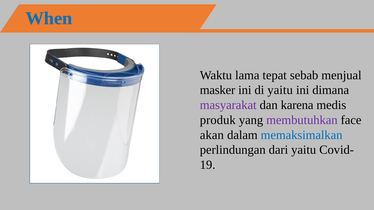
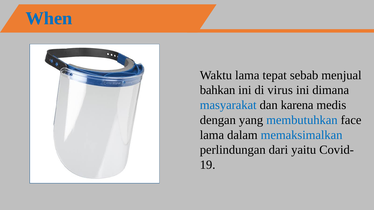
masker: masker -> bahkan
di yaitu: yaitu -> virus
masyarakat colour: purple -> blue
produk: produk -> dengan
membutuhkan colour: purple -> blue
akan at (212, 135): akan -> lama
